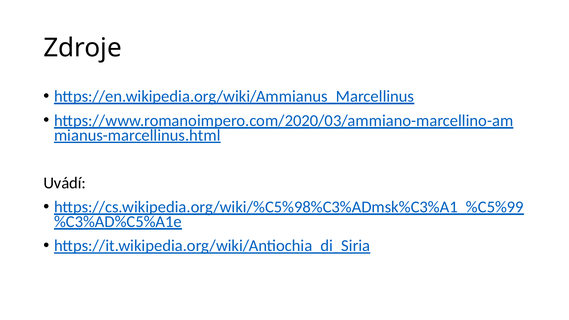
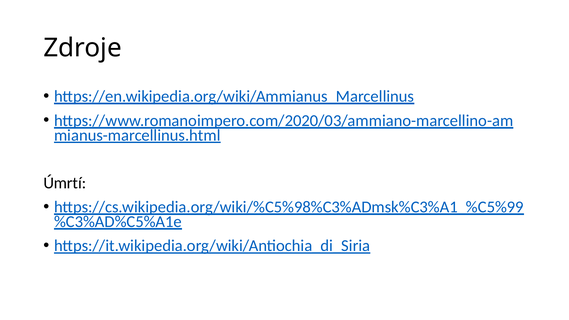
Uvádí: Uvádí -> Úmrtí
